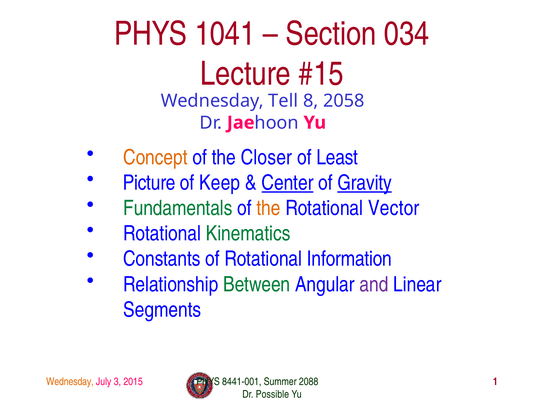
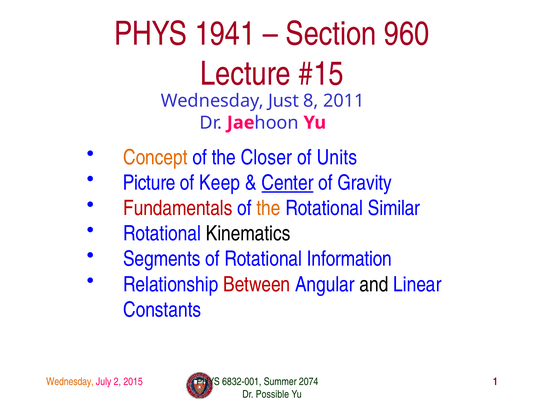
1041: 1041 -> 1941
034: 034 -> 960
Tell: Tell -> Just
2058: 2058 -> 2011
Least: Least -> Units
Gravity underline: present -> none
Fundamentals colour: green -> red
Vector: Vector -> Similar
Kinematics colour: green -> black
Constants: Constants -> Segments
Between colour: green -> red
and colour: purple -> black
Segments: Segments -> Constants
3: 3 -> 2
8441-001: 8441-001 -> 6832-001
2088: 2088 -> 2074
